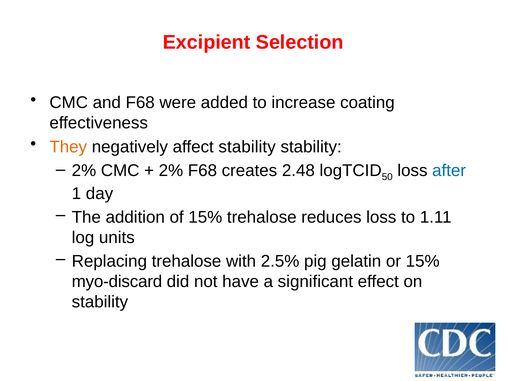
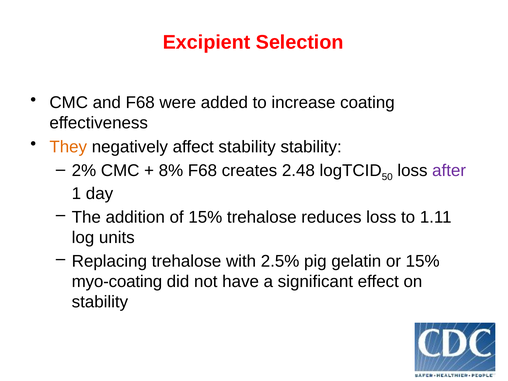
2% at (171, 170): 2% -> 8%
after colour: blue -> purple
myo-discard: myo-discard -> myo-coating
